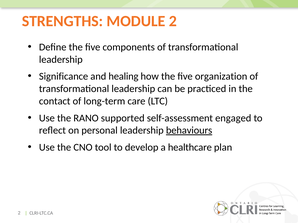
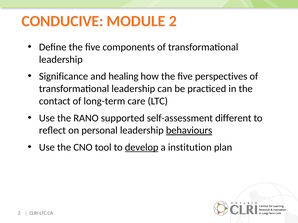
STRENGTHS: STRENGTHS -> CONDUCIVE
organization: organization -> perspectives
engaged: engaged -> different
develop underline: none -> present
healthcare: healthcare -> institution
